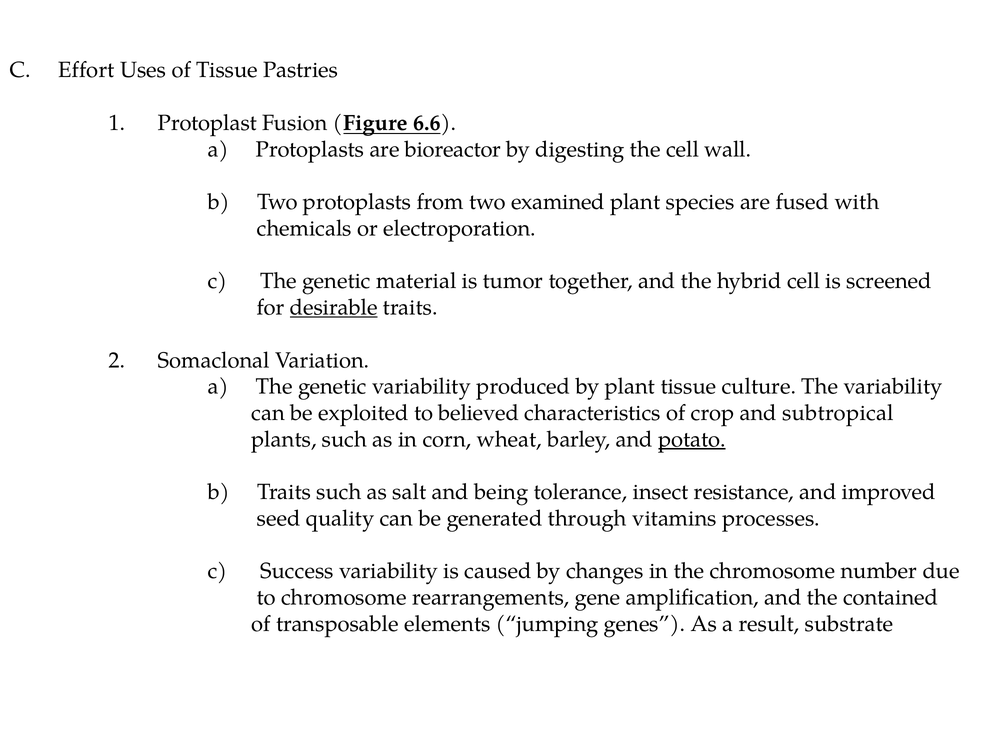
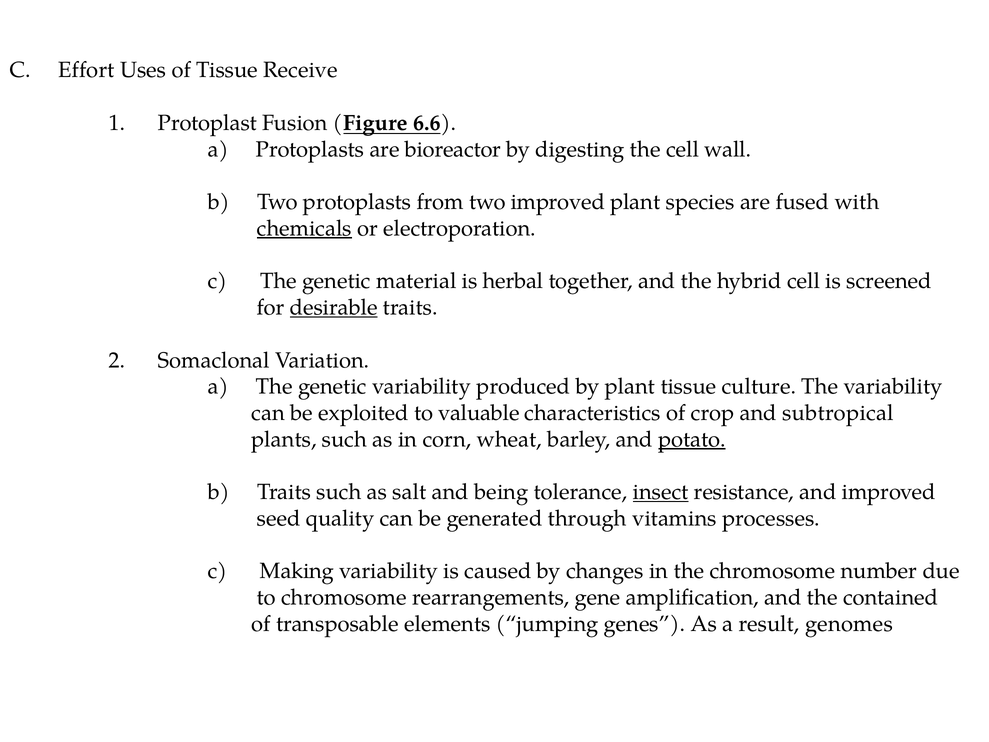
Pastries: Pastries -> Receive
two examined: examined -> improved
chemicals underline: none -> present
tumor: tumor -> herbal
believed: believed -> valuable
insect underline: none -> present
Success: Success -> Making
substrate: substrate -> genomes
